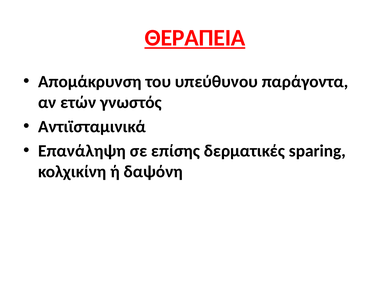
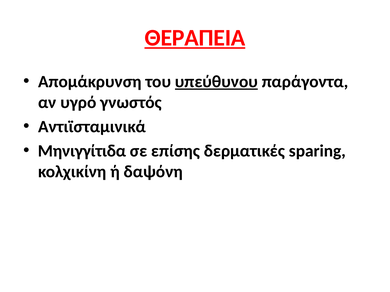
υπεύθυνου underline: none -> present
ετών: ετών -> υγρό
Επανάληψη: Επανάληψη -> Μηνιγγίτιδα
